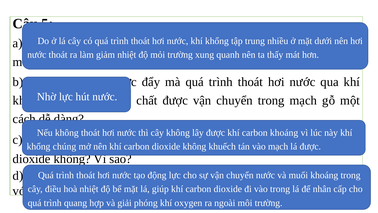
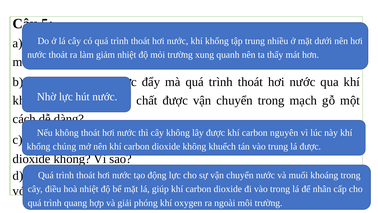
carbon khoáng: khoáng -> nguyên
mạch at (278, 146): mạch -> trung
